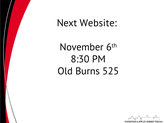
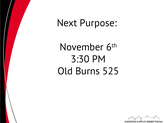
Website: Website -> Purpose
8:30: 8:30 -> 3:30
